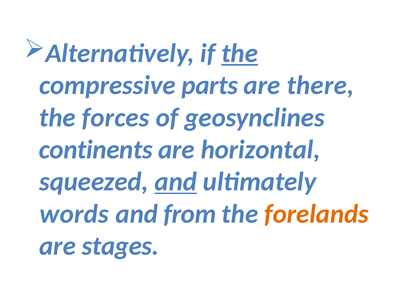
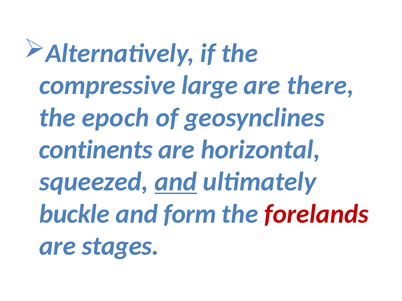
the at (240, 53) underline: present -> none
parts: parts -> large
forces: forces -> epoch
words: words -> buckle
from: from -> form
forelands colour: orange -> red
